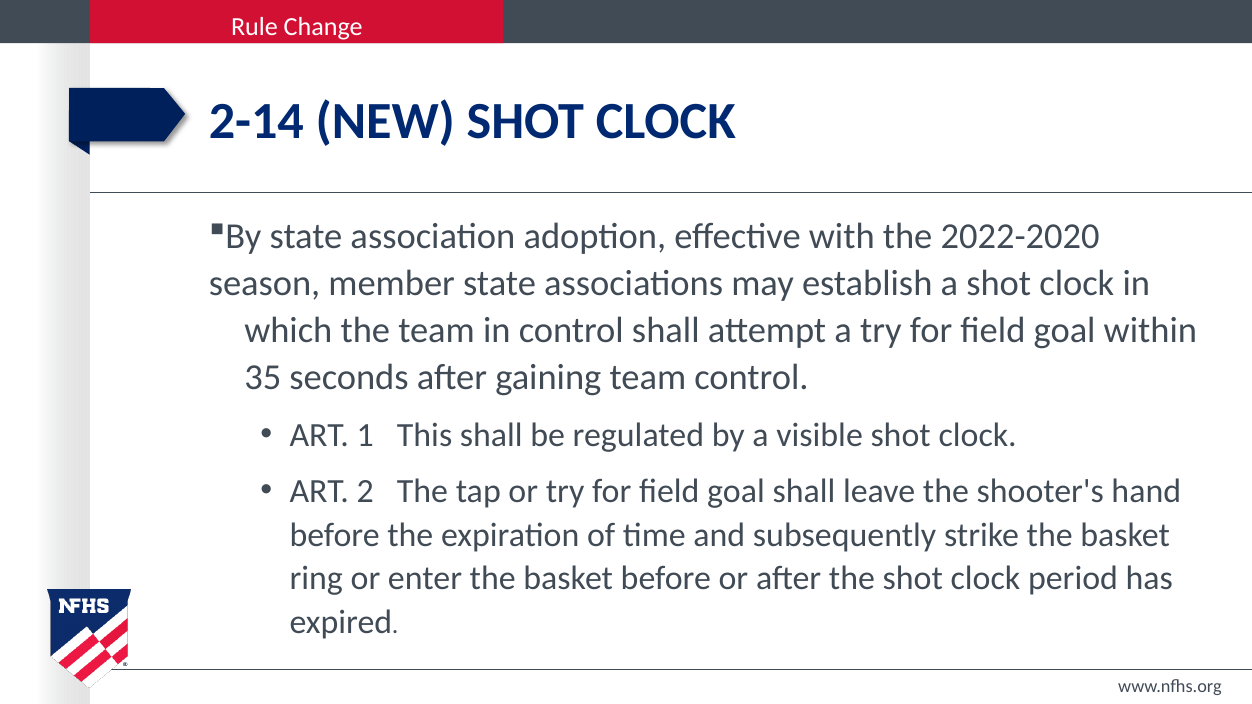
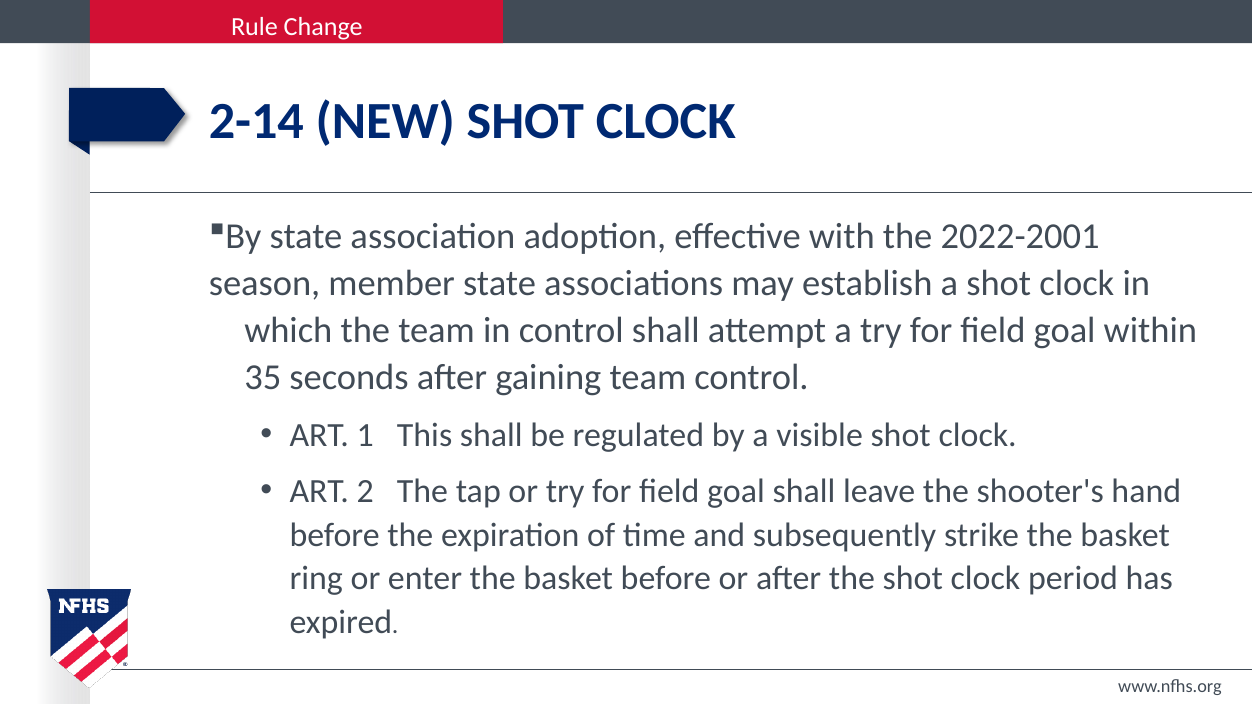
2022-2020: 2022-2020 -> 2022-2001
